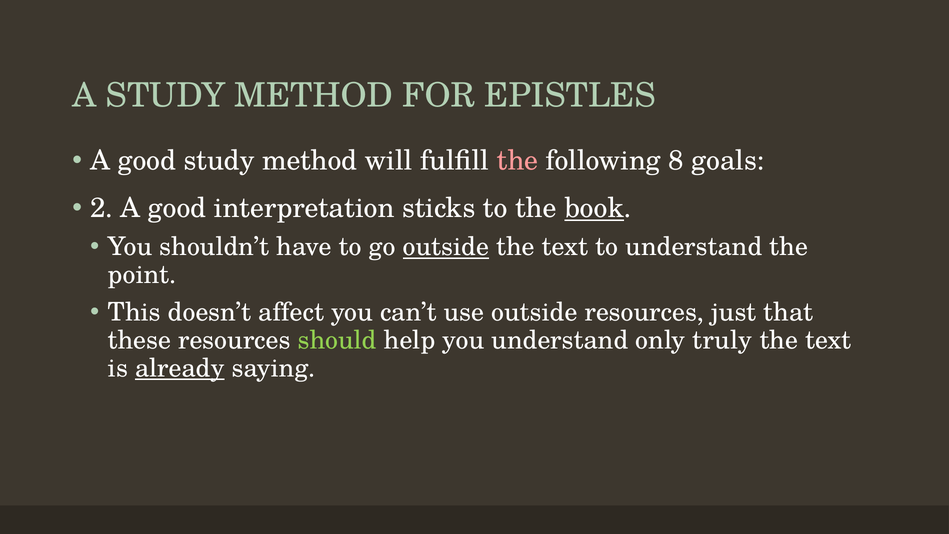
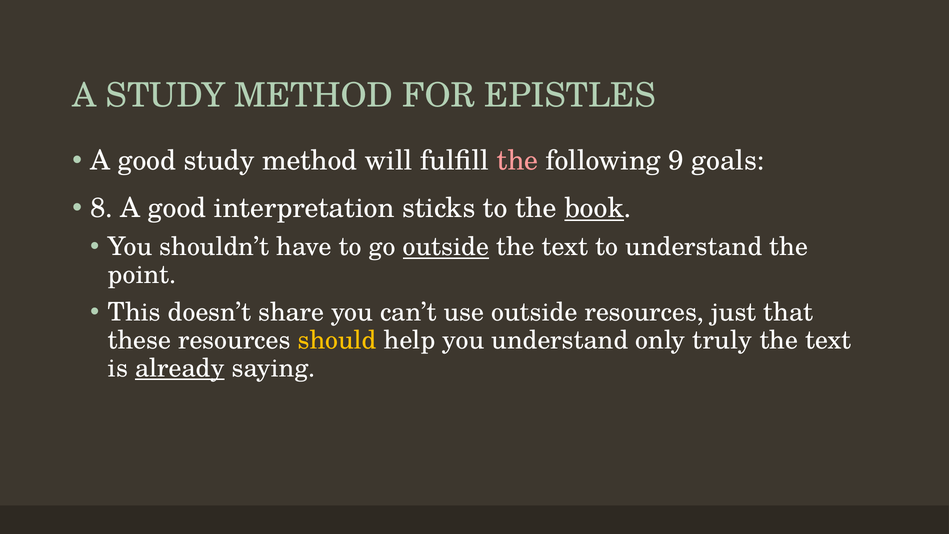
8: 8 -> 9
2: 2 -> 8
affect: affect -> share
should colour: light green -> yellow
